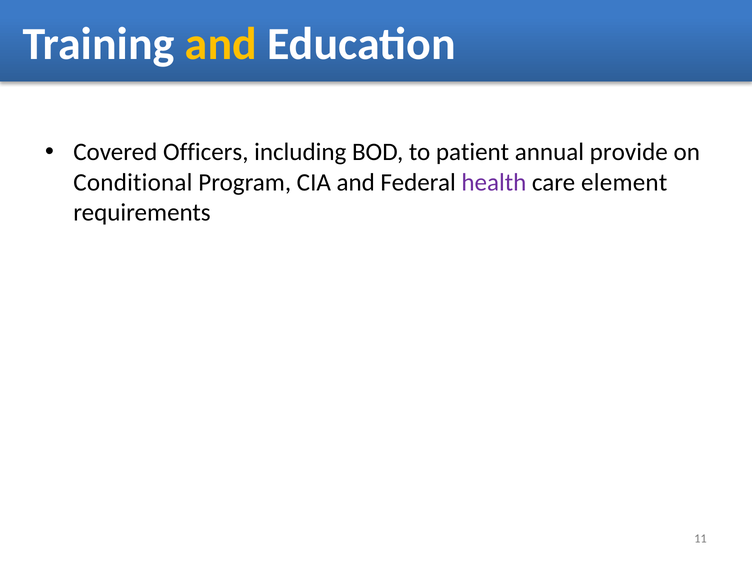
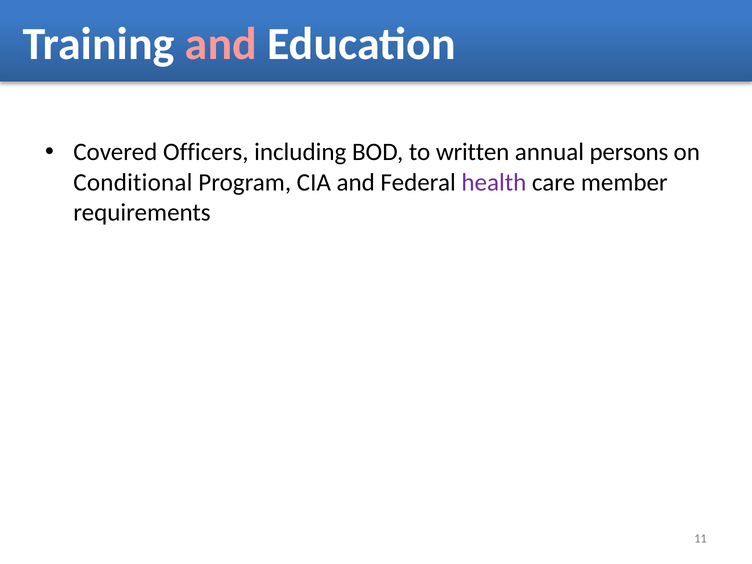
and at (221, 44) colour: yellow -> pink
patient: patient -> written
provide: provide -> persons
element: element -> member
